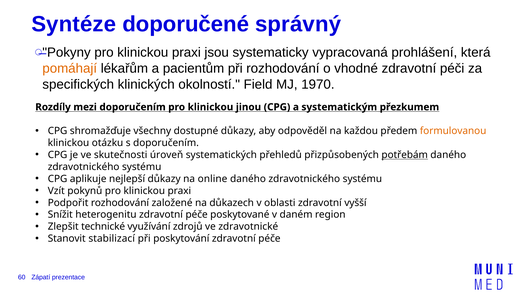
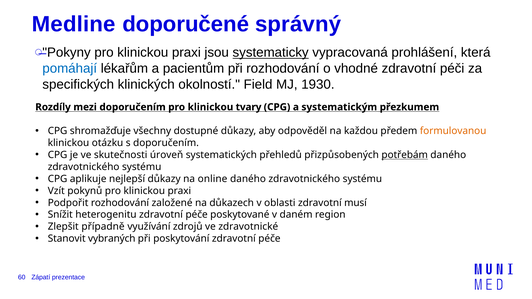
Syntéze: Syntéze -> Medline
systematicky underline: none -> present
pomáhají colour: orange -> blue
1970: 1970 -> 1930
jinou: jinou -> tvary
vyšší: vyšší -> musí
technické: technické -> případně
stabilizací: stabilizací -> vybraných
